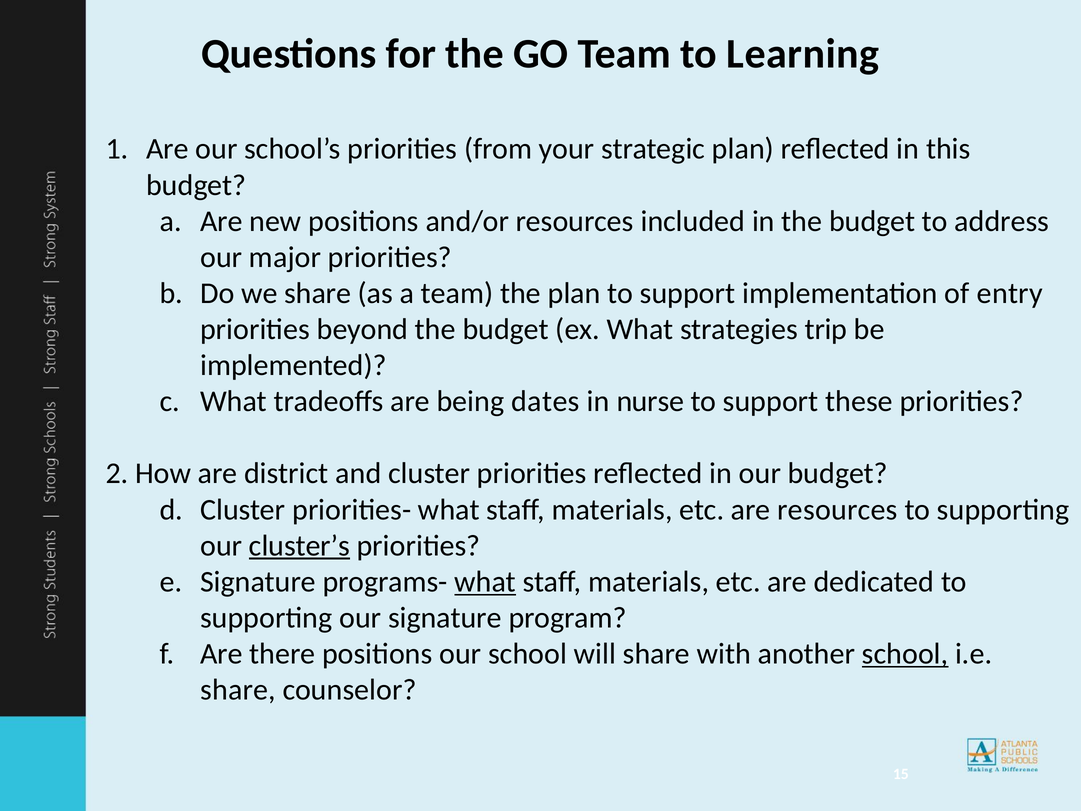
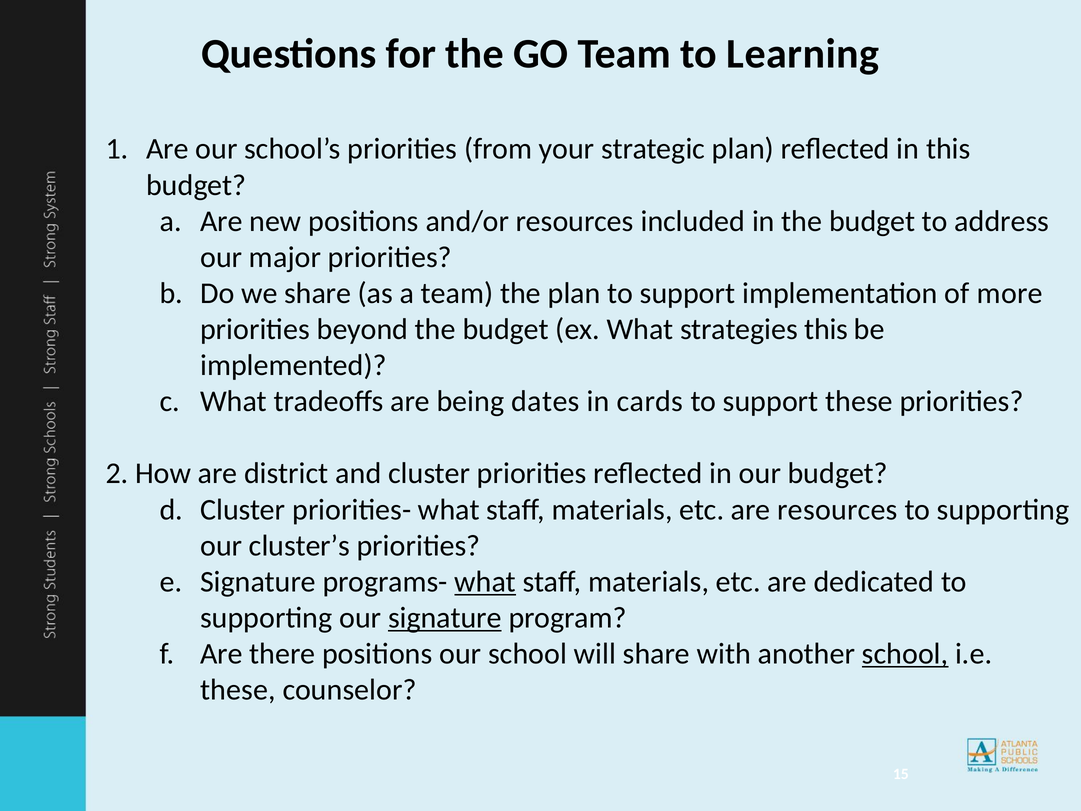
entry: entry -> more
strategies trip: trip -> this
nurse: nurse -> cards
cluster’s underline: present -> none
signature at (445, 618) underline: none -> present
share at (238, 690): share -> these
